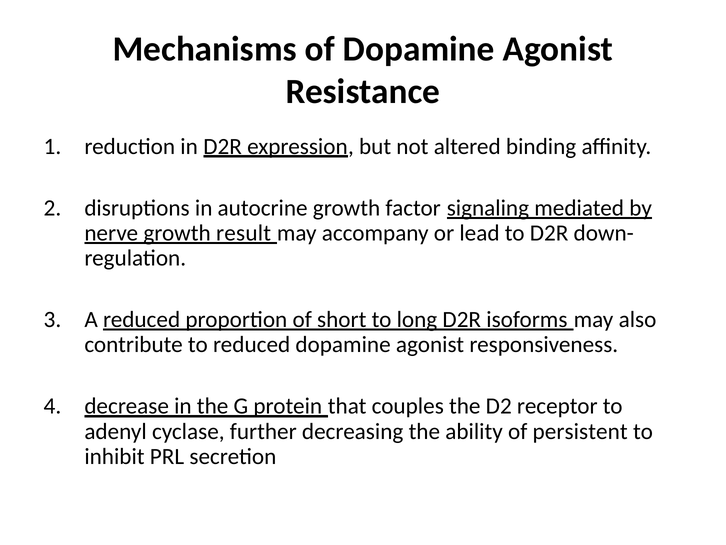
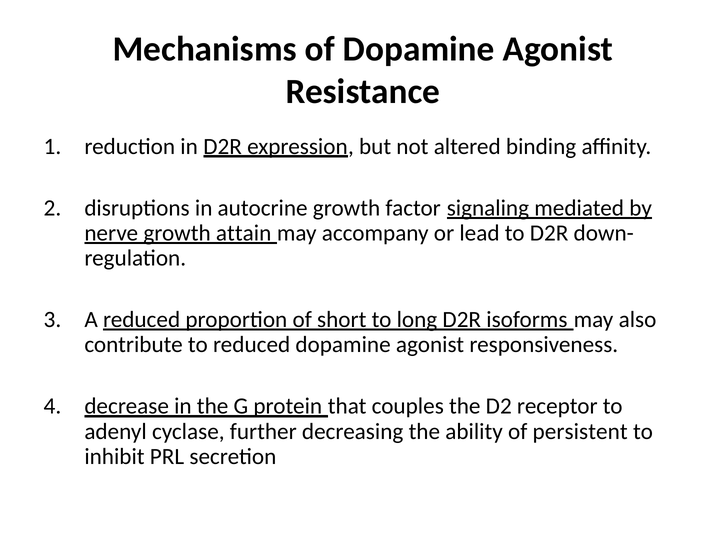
result: result -> attain
